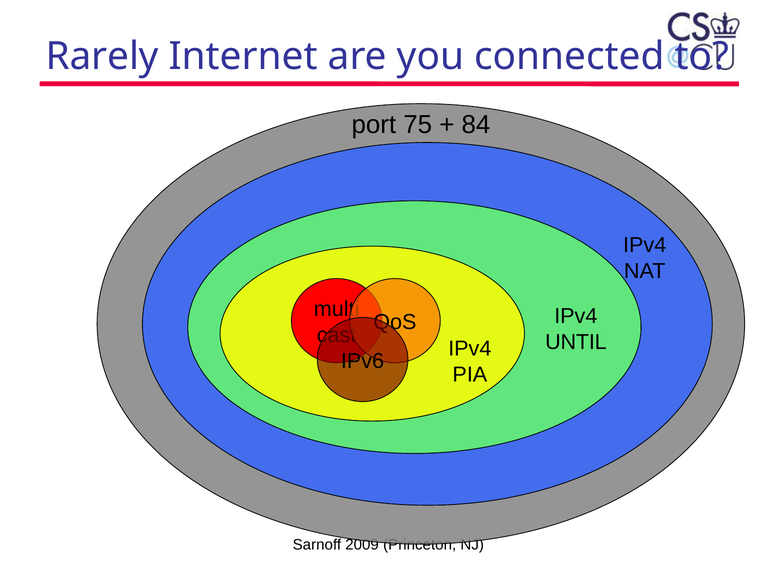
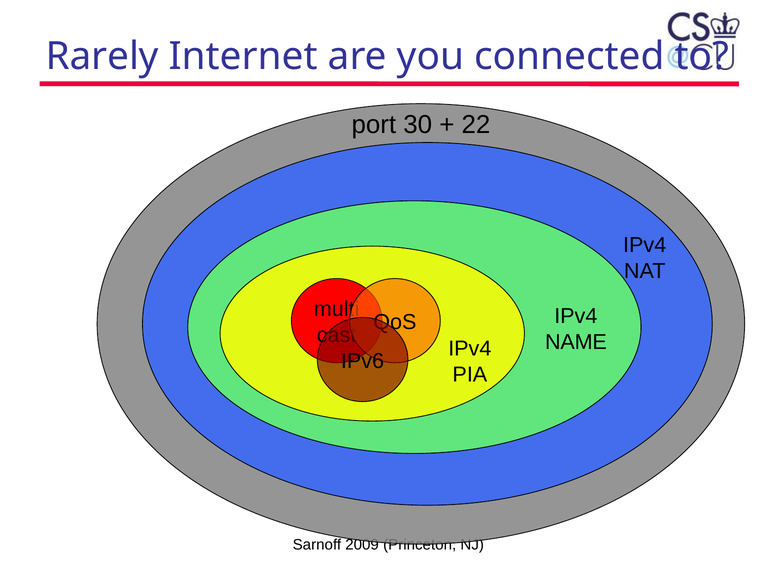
75: 75 -> 30
84: 84 -> 22
UNTIL: UNTIL -> NAME
